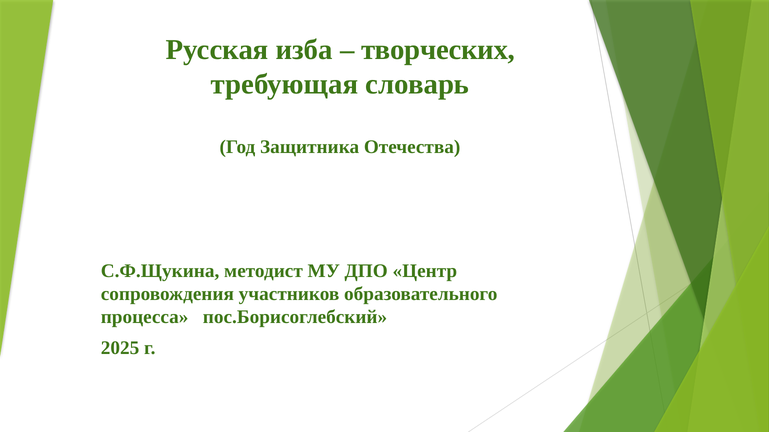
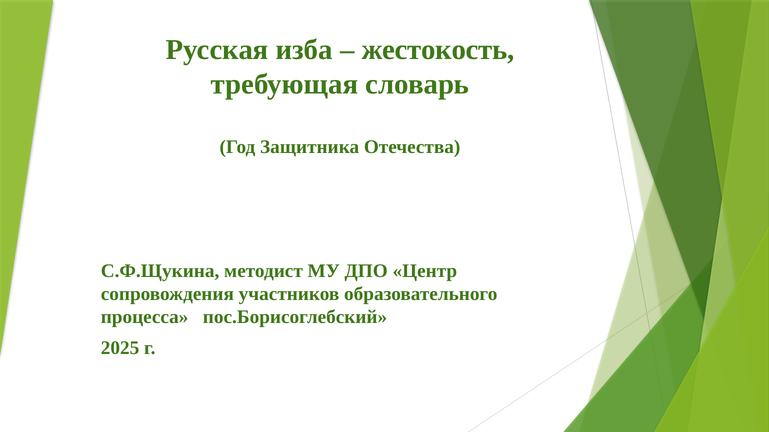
творческих: творческих -> жестокость
